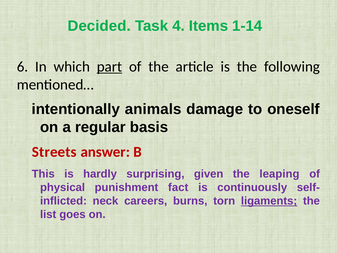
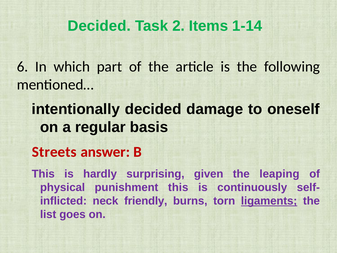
4: 4 -> 2
part underline: present -> none
intentionally animals: animals -> decided
punishment fact: fact -> this
careers: careers -> friendly
